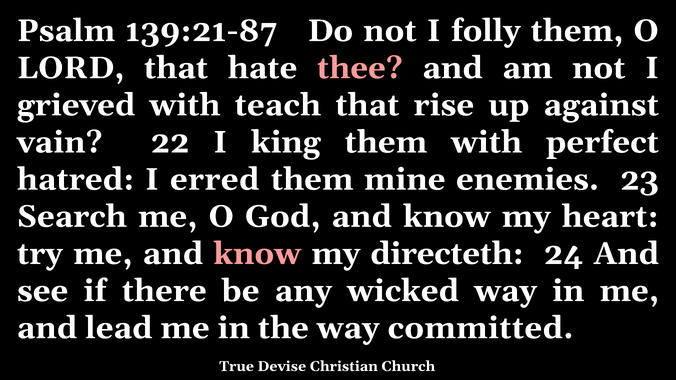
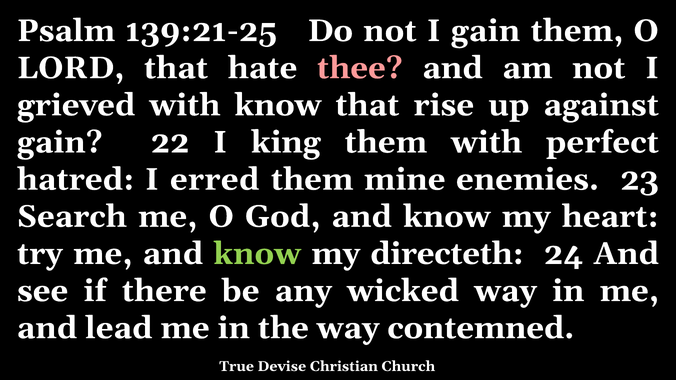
139:21-87: 139:21-87 -> 139:21-25
I folly: folly -> gain
with teach: teach -> know
vain at (60, 142): vain -> gain
know at (257, 254) colour: pink -> light green
committed: committed -> contemned
